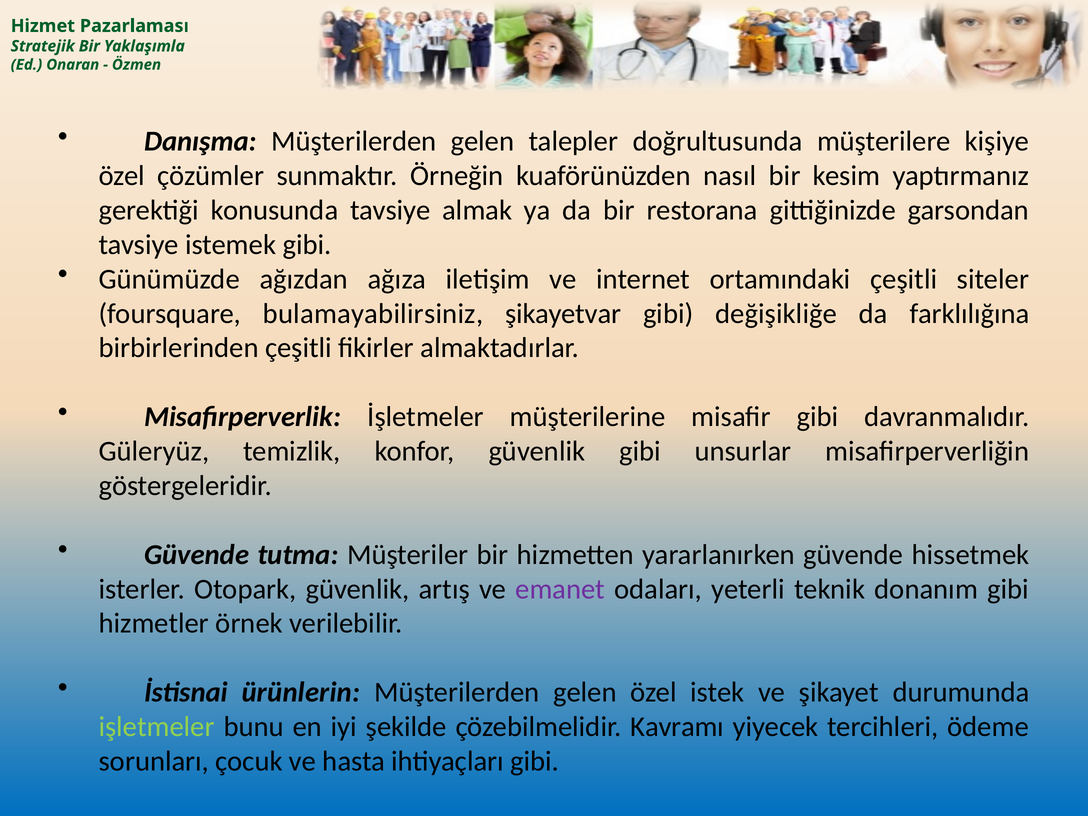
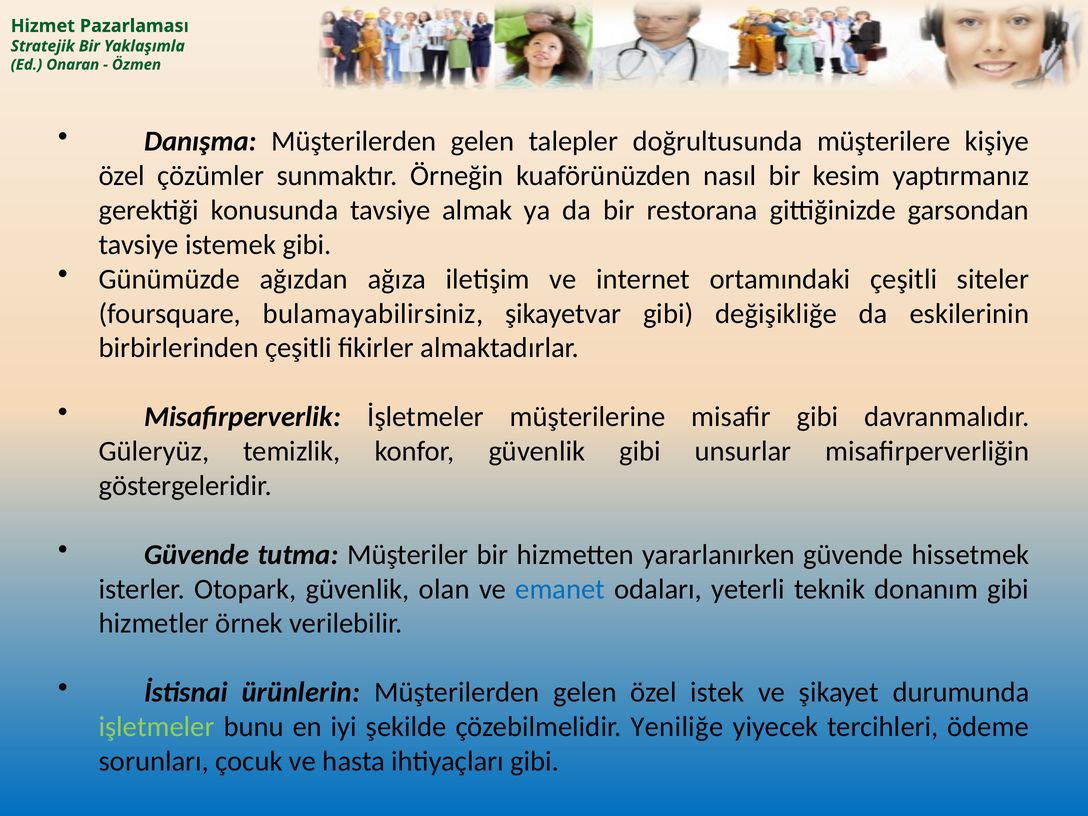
farklılığına: farklılığına -> eskilerinin
artış: artış -> olan
emanet colour: purple -> blue
Kavramı: Kavramı -> Yeniliğe
